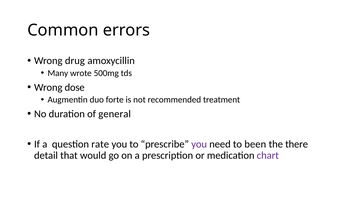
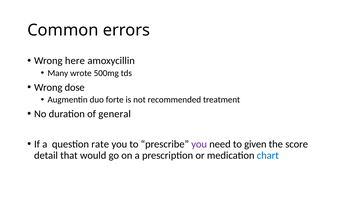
drug: drug -> here
been: been -> given
there: there -> score
chart colour: purple -> blue
